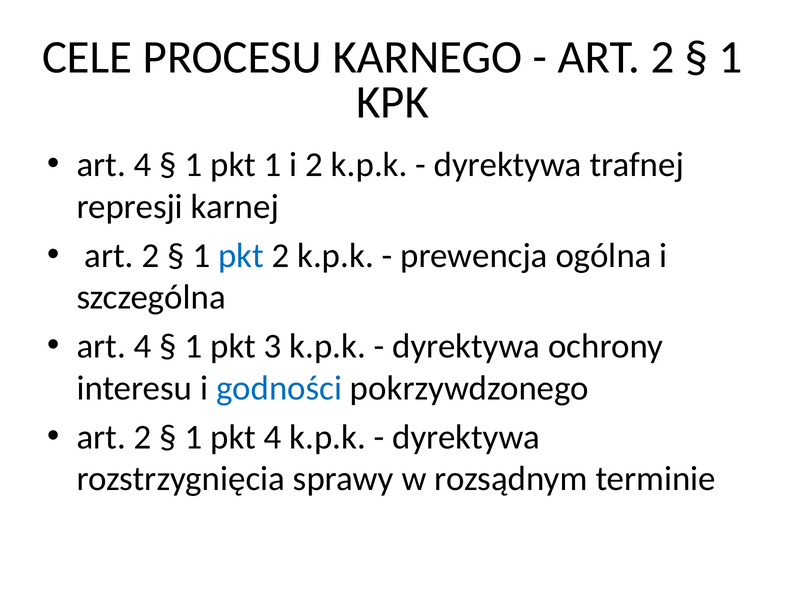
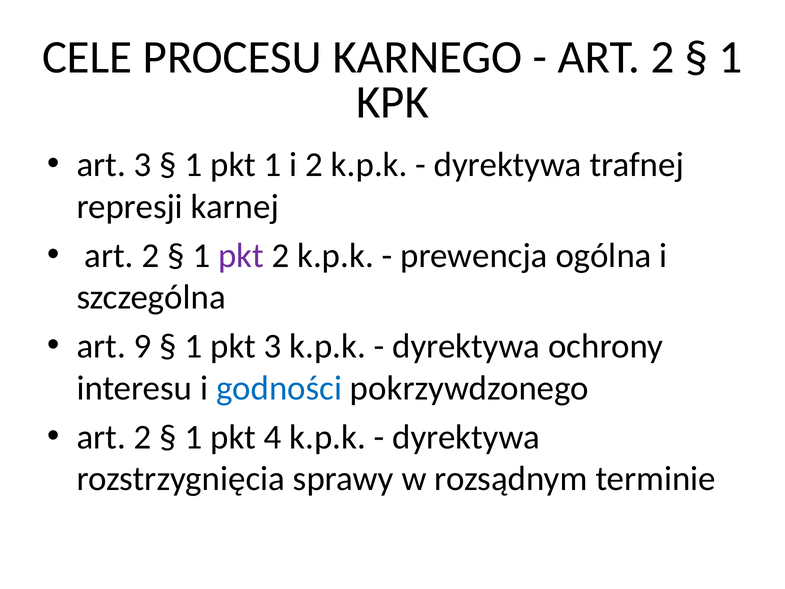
4 at (143, 165): 4 -> 3
pkt at (241, 255) colour: blue -> purple
4 at (143, 346): 4 -> 9
